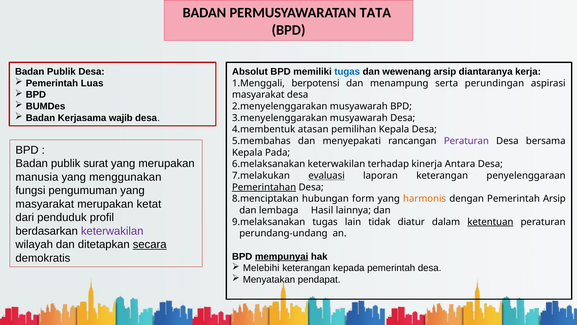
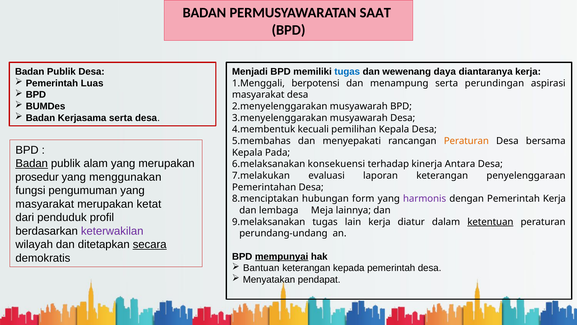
TATA: TATA -> SAAT
Absolut: Absolut -> Menjadi
wewenang arsip: arsip -> daya
Kerjasama wajib: wajib -> serta
atasan: atasan -> kecuali
Peraturan at (466, 141) colour: purple -> orange
Badan at (32, 163) underline: none -> present
surat: surat -> alam
keterwakilan at (336, 164): keterwakilan -> konsekuensi
manusia: manusia -> prosedur
evaluasi underline: present -> none
Pemerintahan underline: present -> none
harmonis colour: orange -> purple
Pemerintah Arsip: Arsip -> Kerja
Hasil: Hasil -> Meja
lain tidak: tidak -> kerja
Melebihi: Melebihi -> Bantuan
